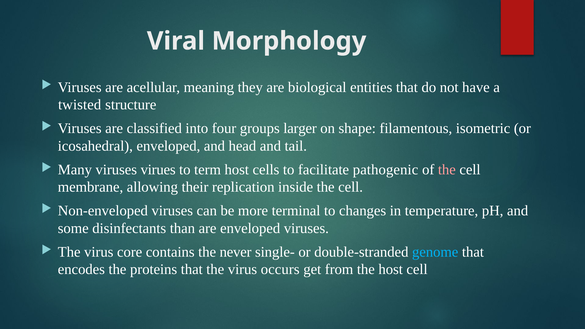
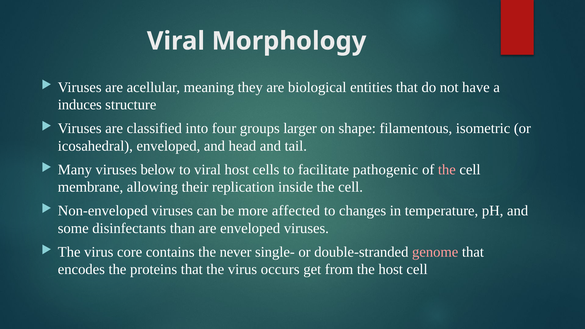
twisted: twisted -> induces
virues: virues -> below
to term: term -> viral
terminal: terminal -> affected
genome colour: light blue -> pink
